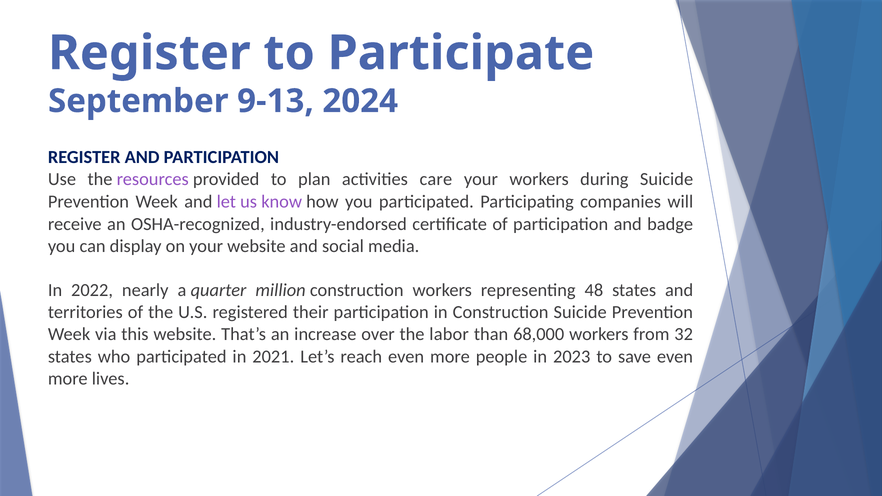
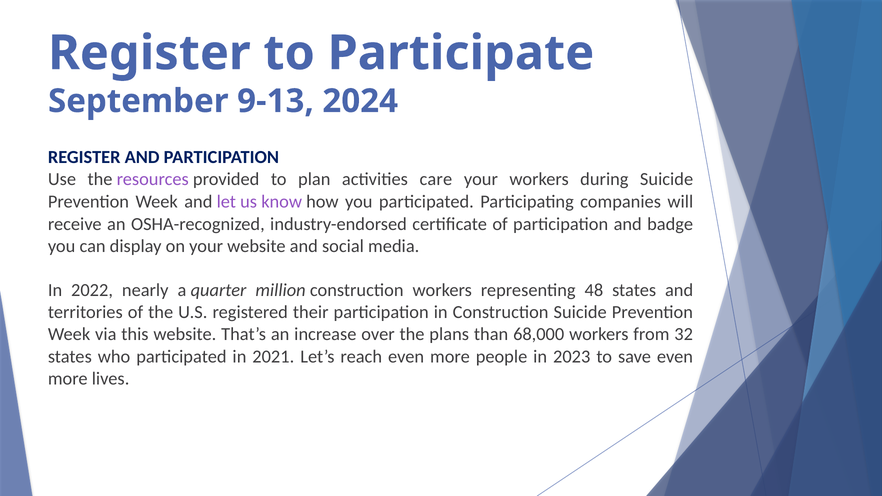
labor: labor -> plans
